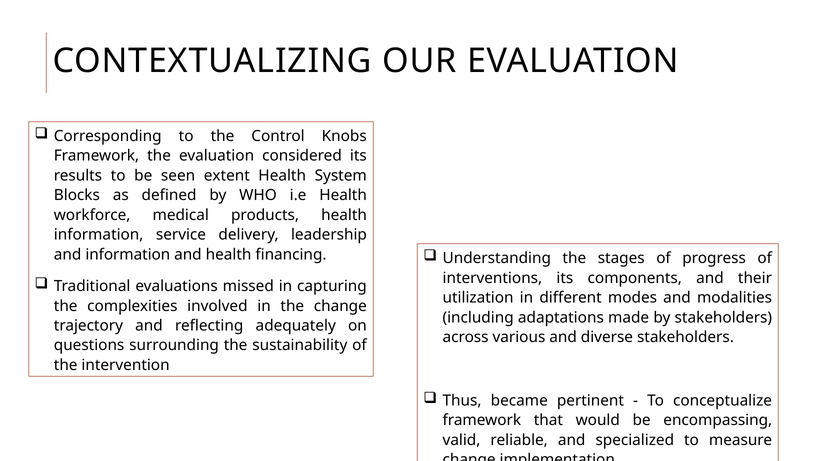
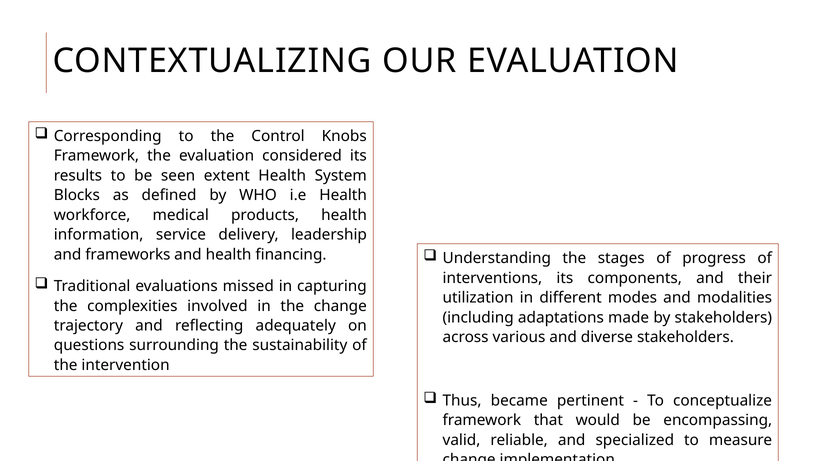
and information: information -> frameworks
